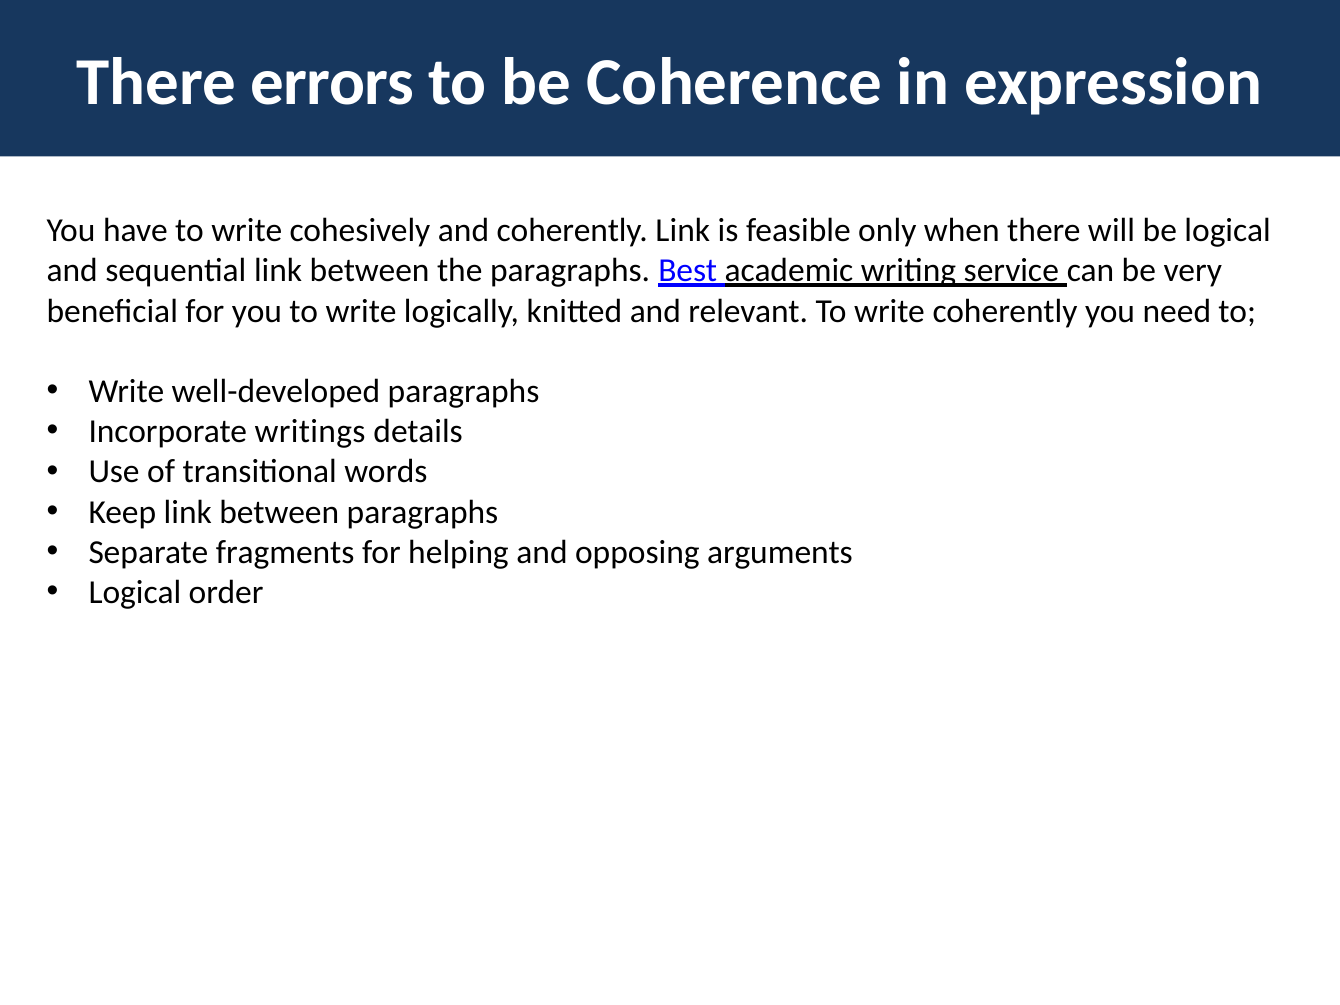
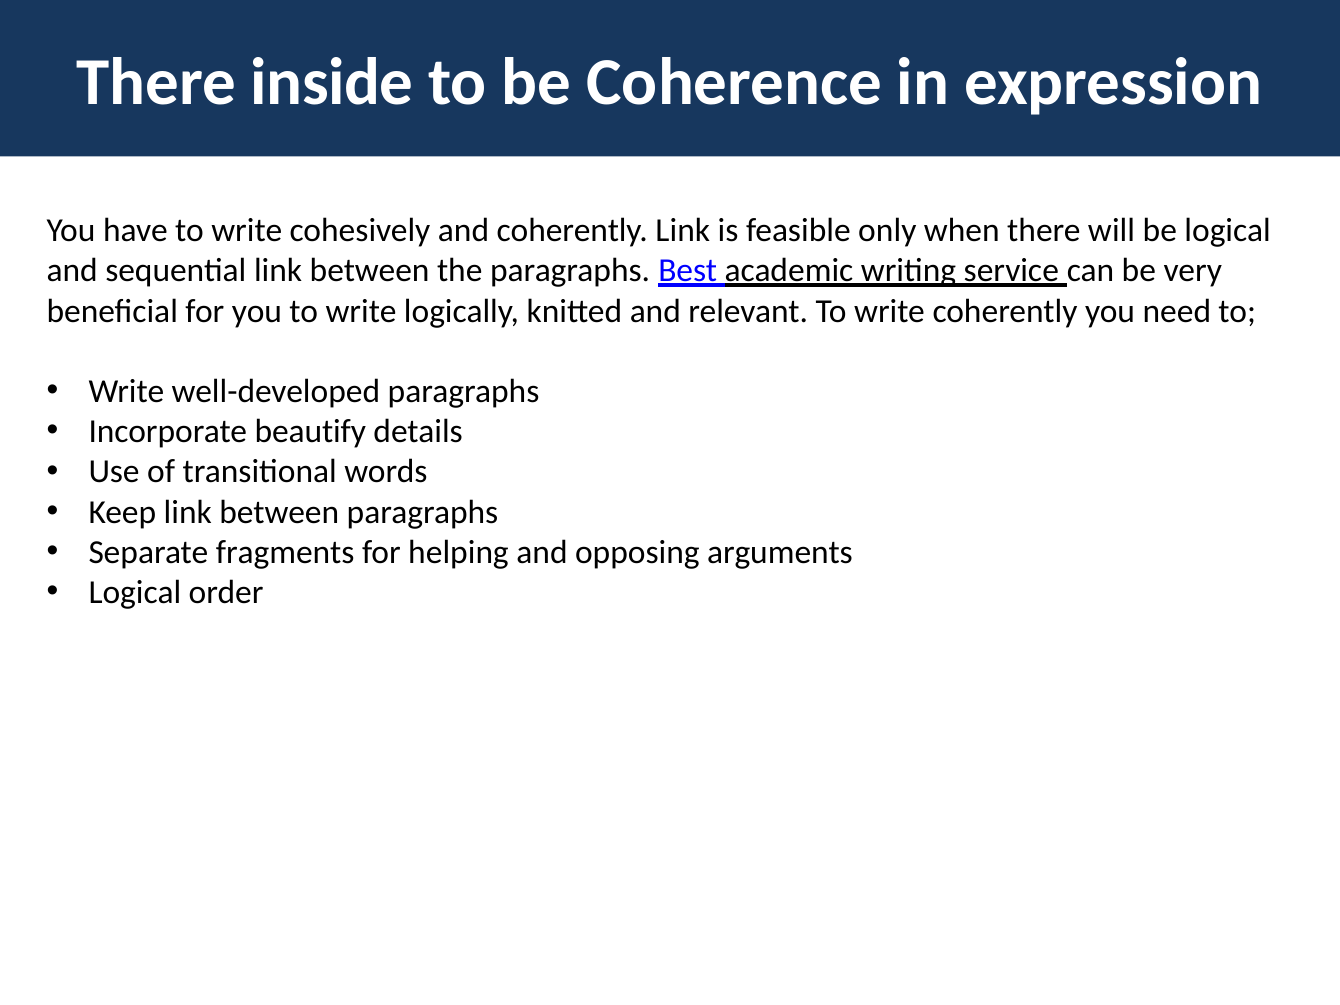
errors: errors -> inside
writings: writings -> beautify
